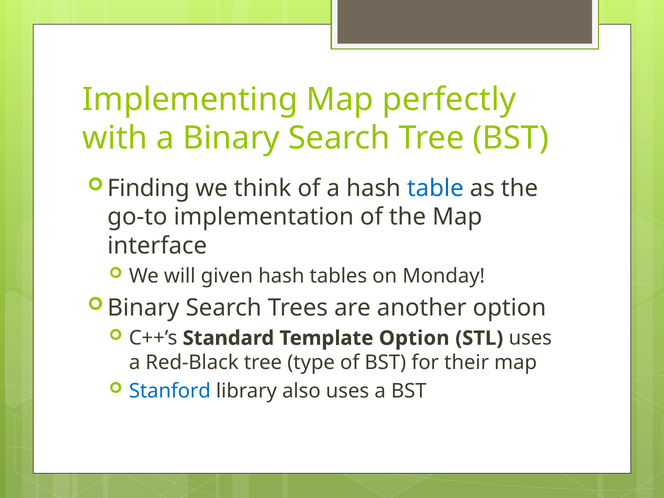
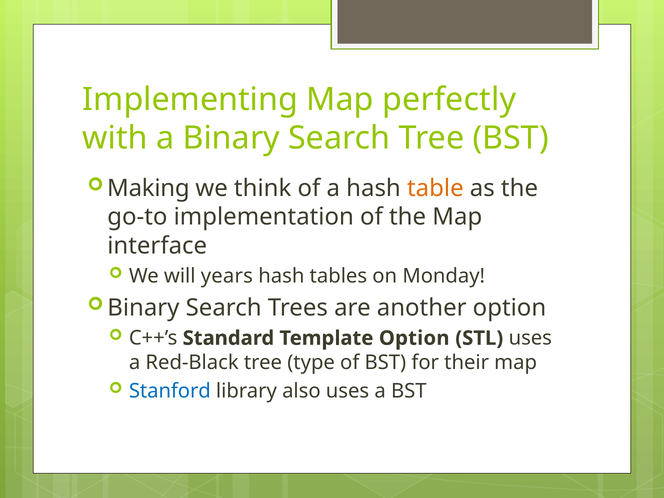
Finding: Finding -> Making
table colour: blue -> orange
given: given -> years
